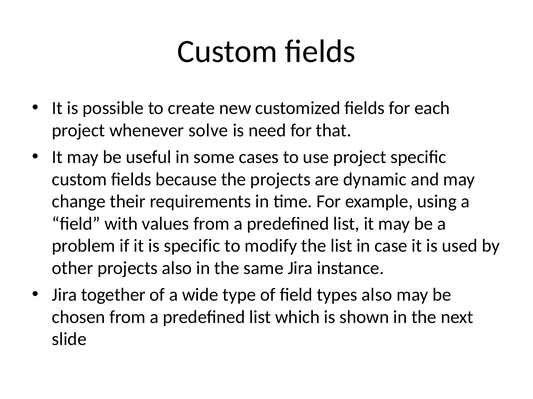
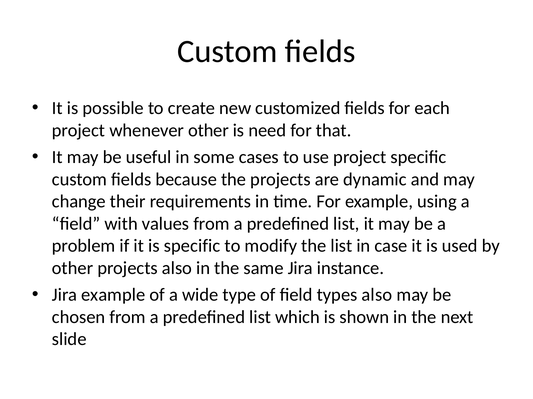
whenever solve: solve -> other
Jira together: together -> example
